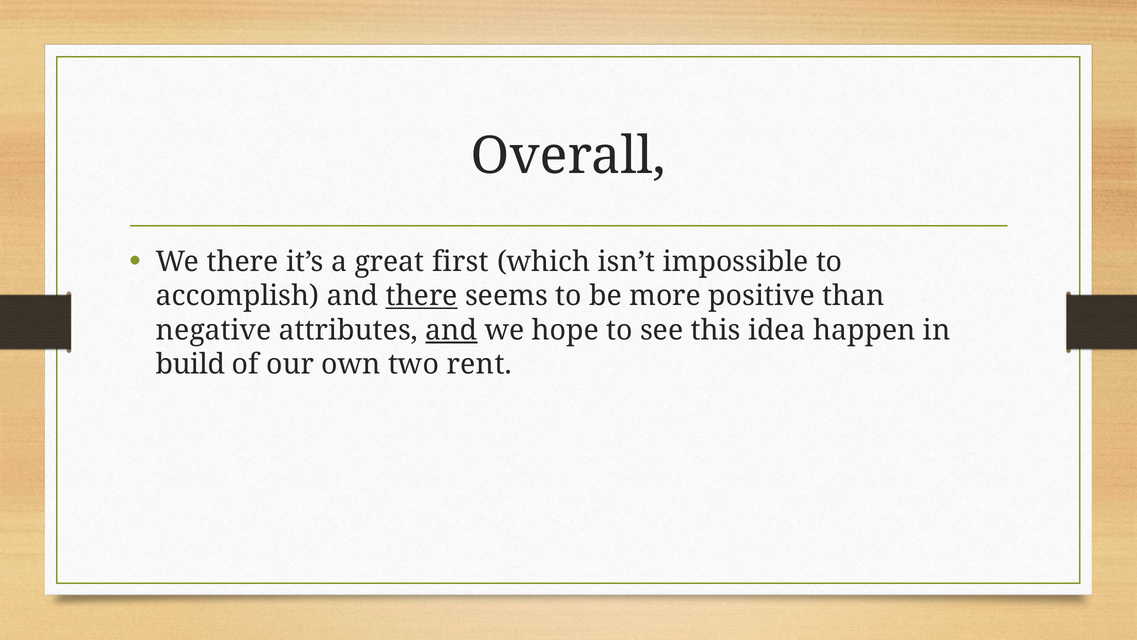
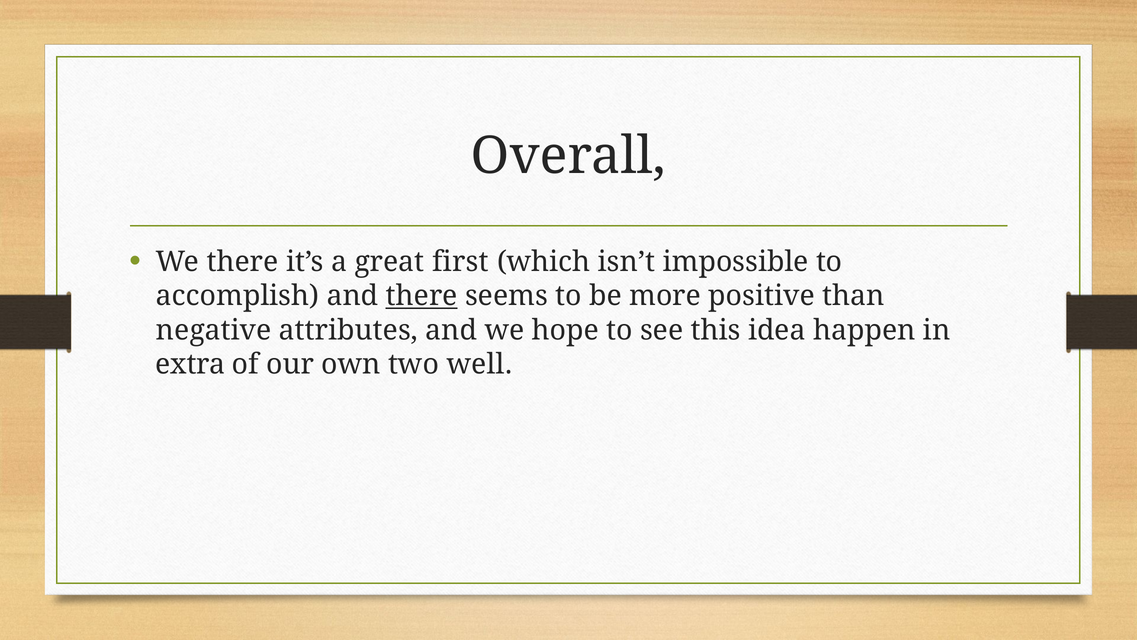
and at (451, 330) underline: present -> none
build: build -> extra
rent: rent -> well
